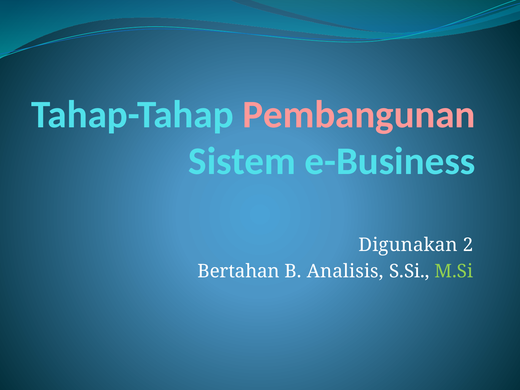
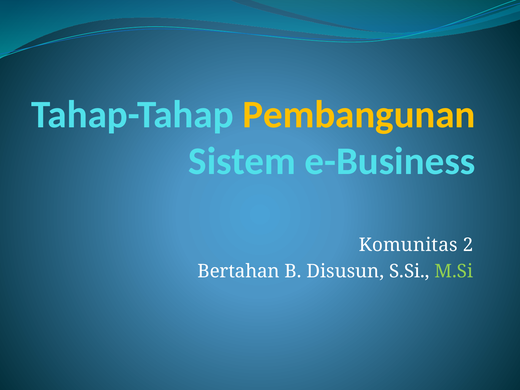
Pembangunan colour: pink -> yellow
Digunakan: Digunakan -> Komunitas
Analisis: Analisis -> Disusun
